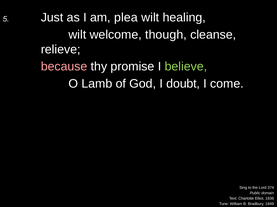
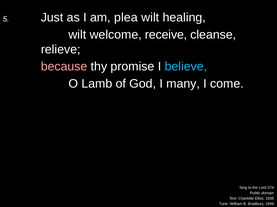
though: though -> receive
believe colour: light green -> light blue
doubt: doubt -> many
